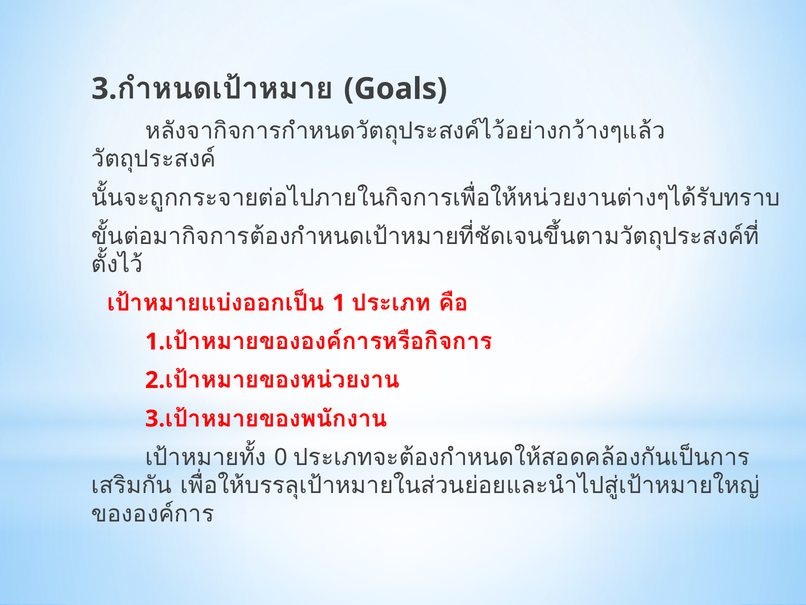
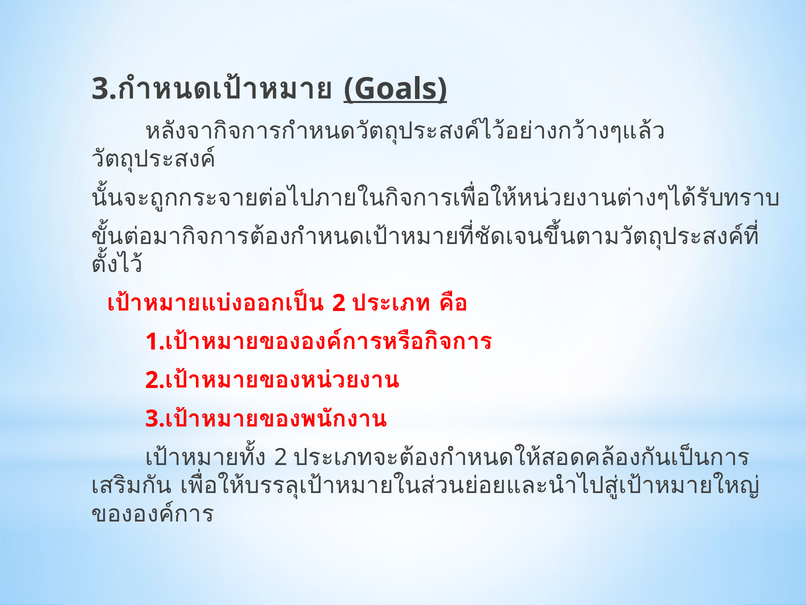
Goals underline: none -> present
1 at (339, 303): 1 -> 2
0 at (281, 457): 0 -> 2
